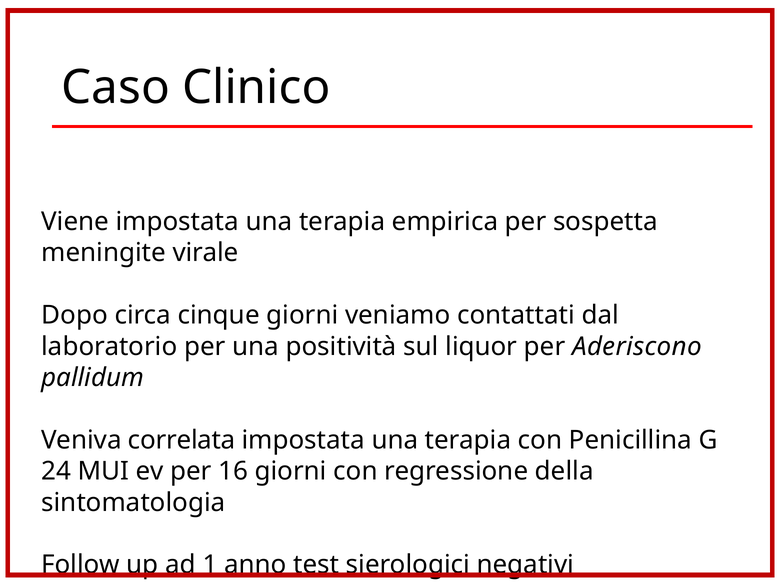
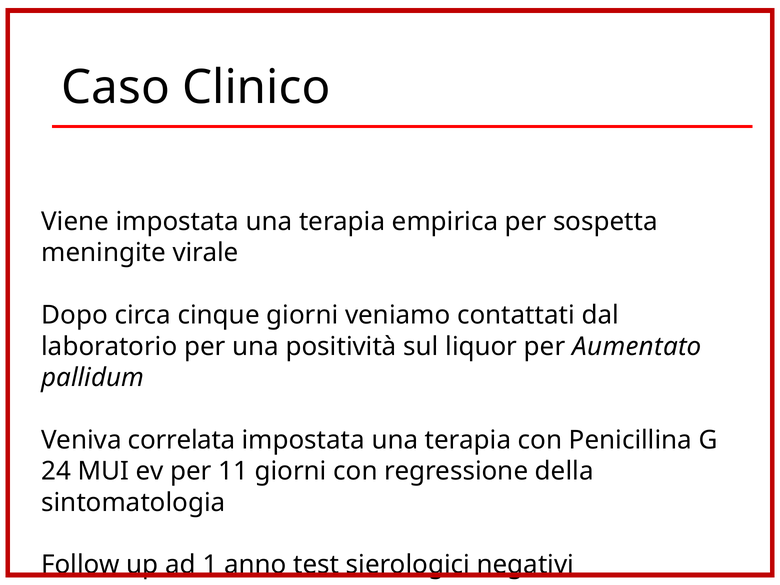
Aderiscono: Aderiscono -> Aumentato
16: 16 -> 11
